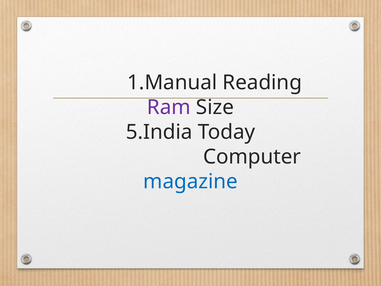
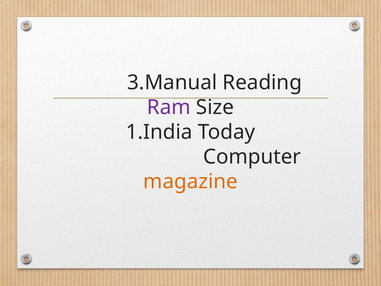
1.Manual: 1.Manual -> 3.Manual
5.India: 5.India -> 1.India
magazine colour: blue -> orange
